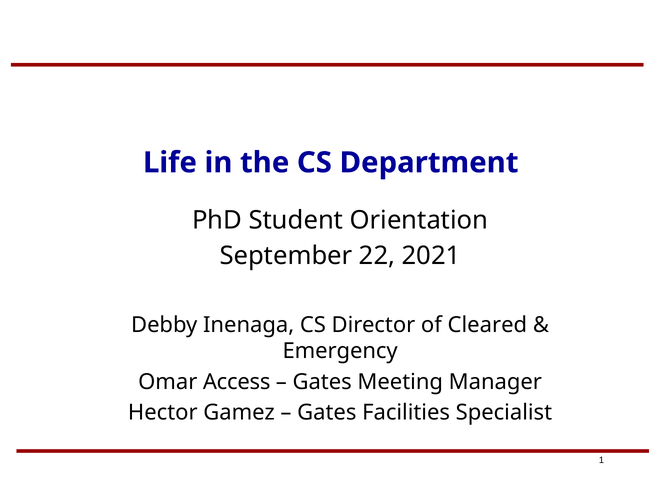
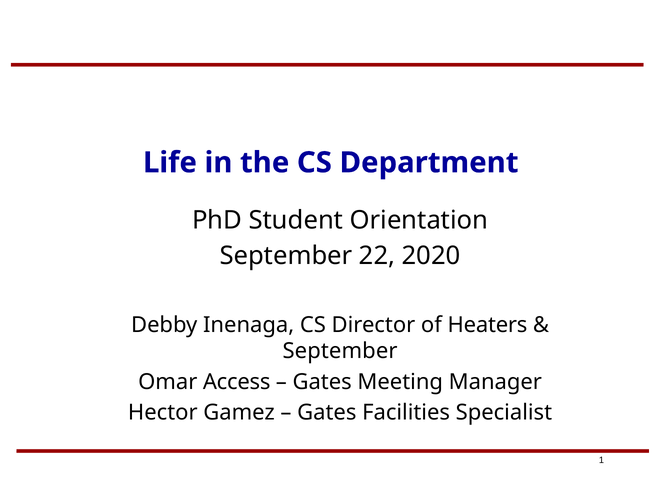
2021: 2021 -> 2020
Cleared: Cleared -> Heaters
Emergency at (340, 351): Emergency -> September
